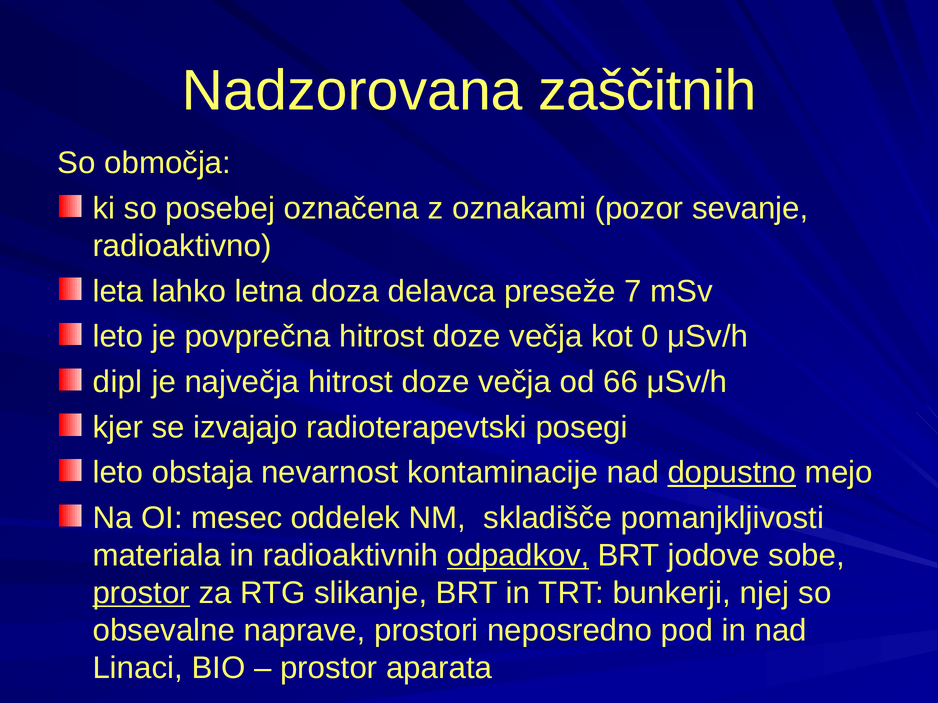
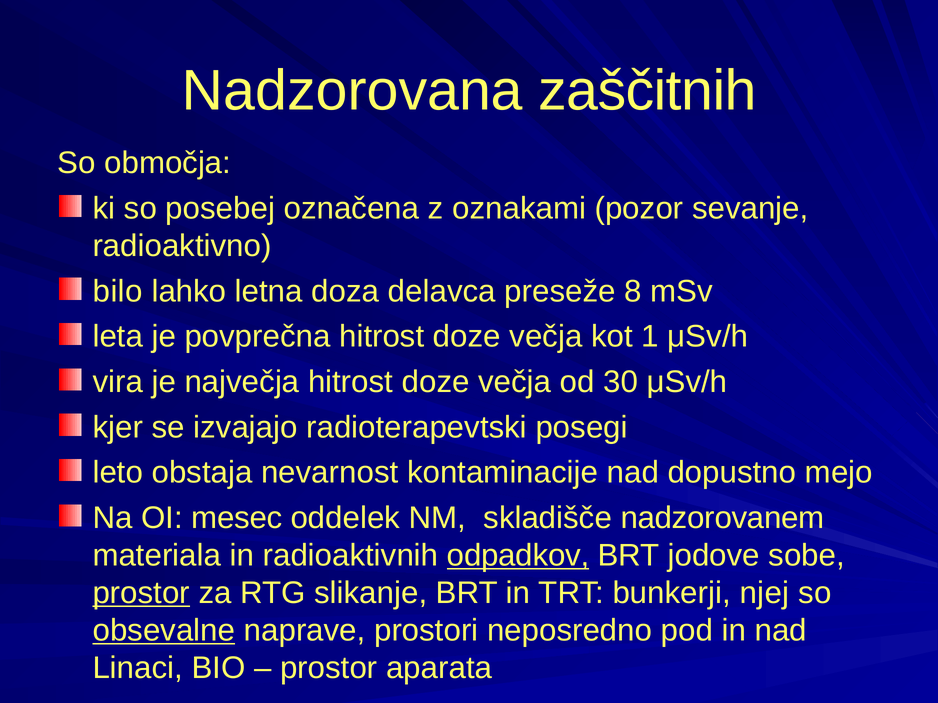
leta: leta -> bilo
7: 7 -> 8
leto at (118, 337): leto -> leta
0: 0 -> 1
dipl: dipl -> vira
66: 66 -> 30
dopustno underline: present -> none
pomanjkljivosti: pomanjkljivosti -> nadzorovanem
obsevalne underline: none -> present
